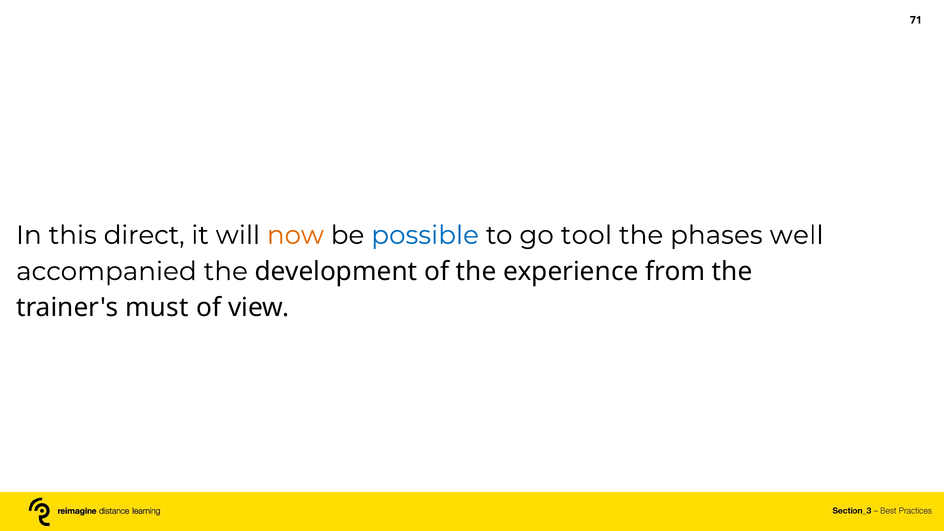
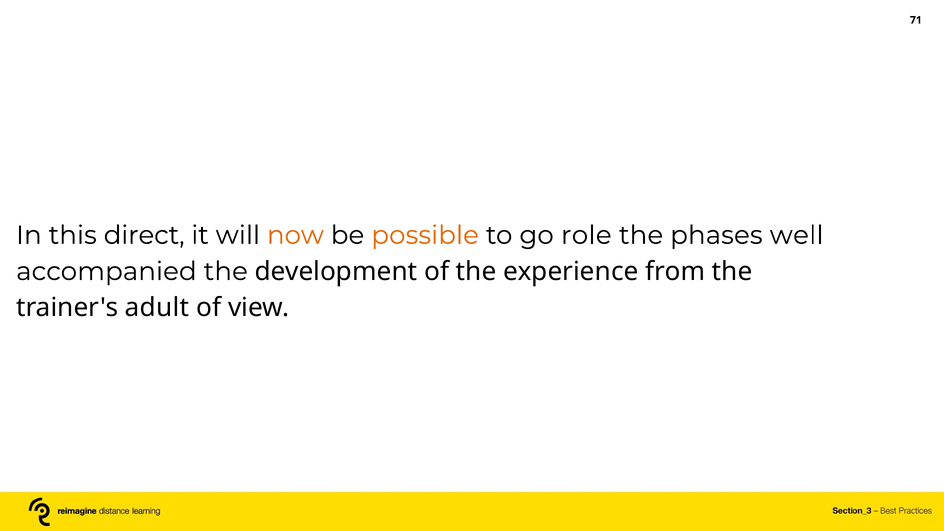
possible colour: blue -> orange
tool: tool -> role
must: must -> adult
